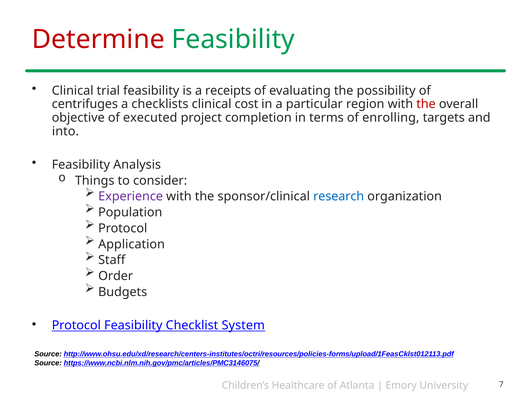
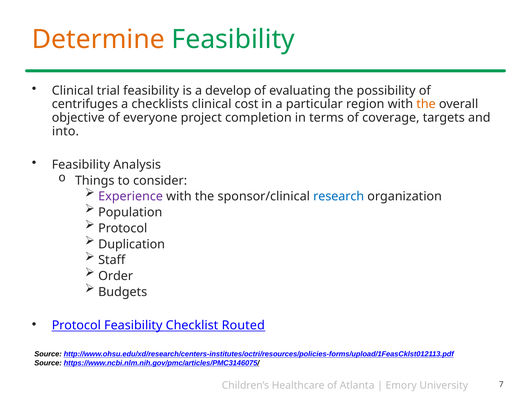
Determine colour: red -> orange
receipts: receipts -> develop
the at (426, 104) colour: red -> orange
executed: executed -> everyone
enrolling: enrolling -> coverage
Application: Application -> Duplication
System: System -> Routed
